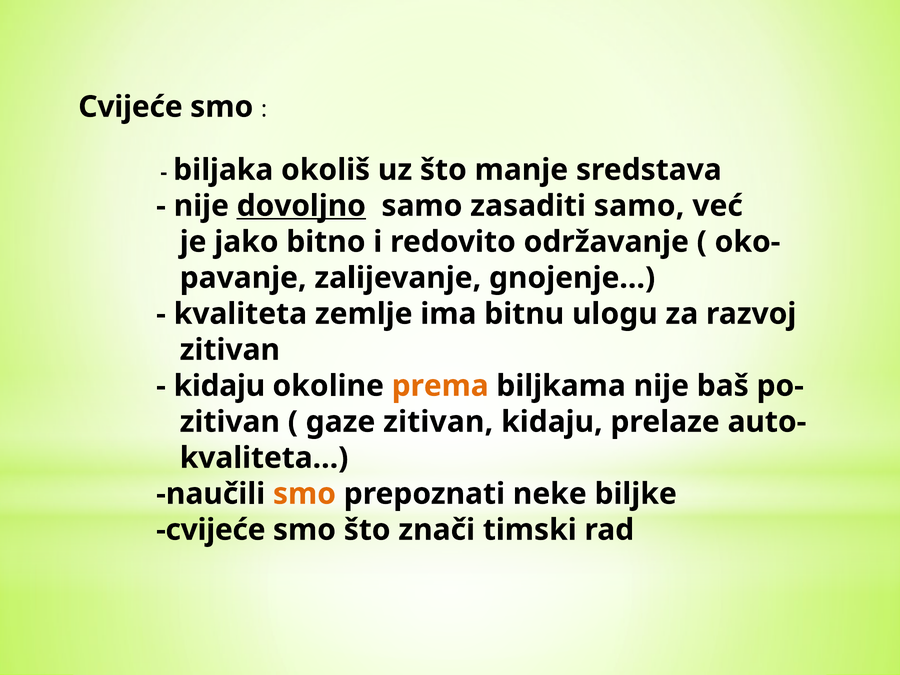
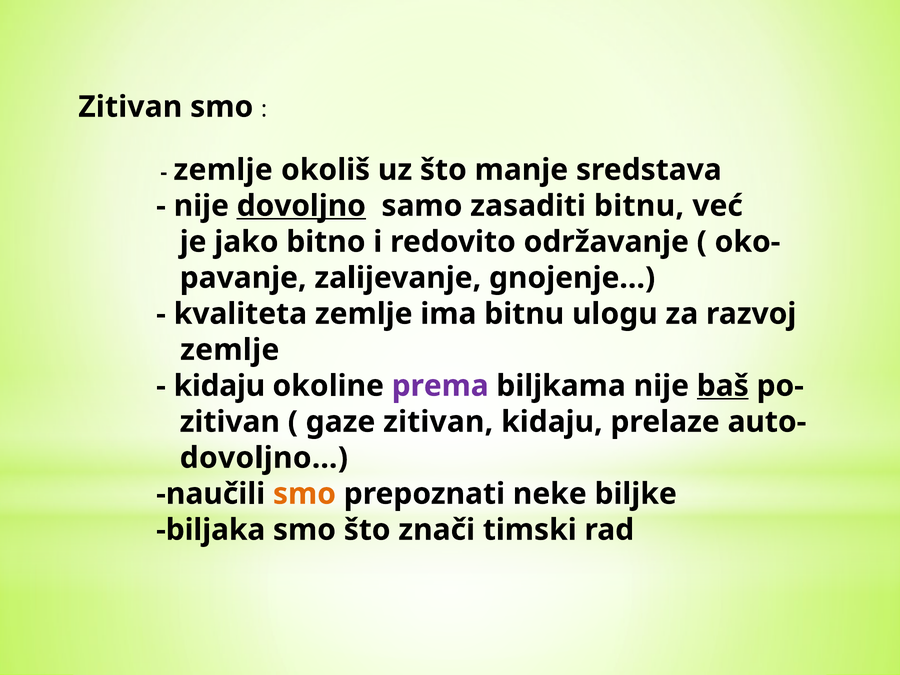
Cvijeće at (130, 107): Cvijeće -> Zitivan
biljaka at (223, 170): biljaka -> zemlje
zasaditi samo: samo -> bitnu
zitivan at (230, 350): zitivan -> zemlje
prema colour: orange -> purple
baš underline: none -> present
kvaliteta…: kvaliteta… -> dovoljno…
cvijeće at (211, 530): cvijeće -> biljaka
